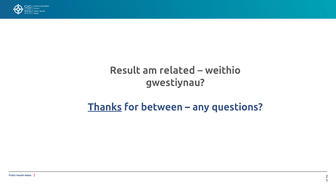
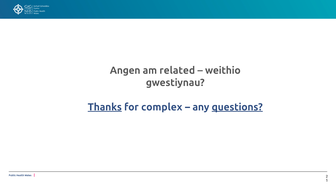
Result: Result -> Angen
between: between -> complex
questions underline: none -> present
